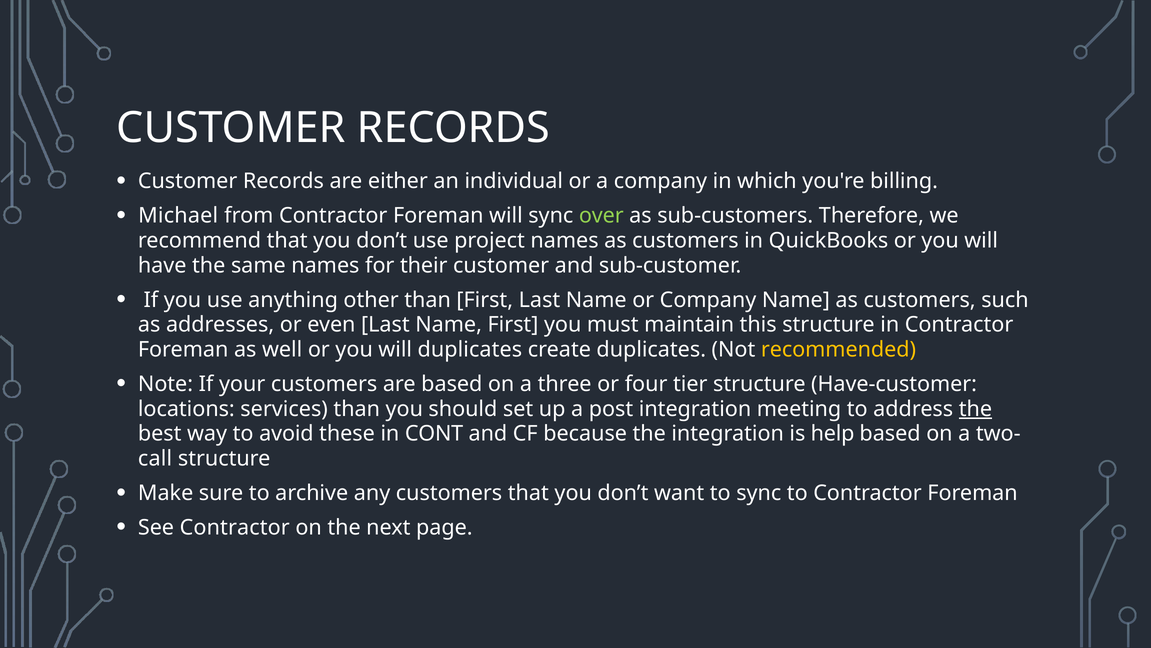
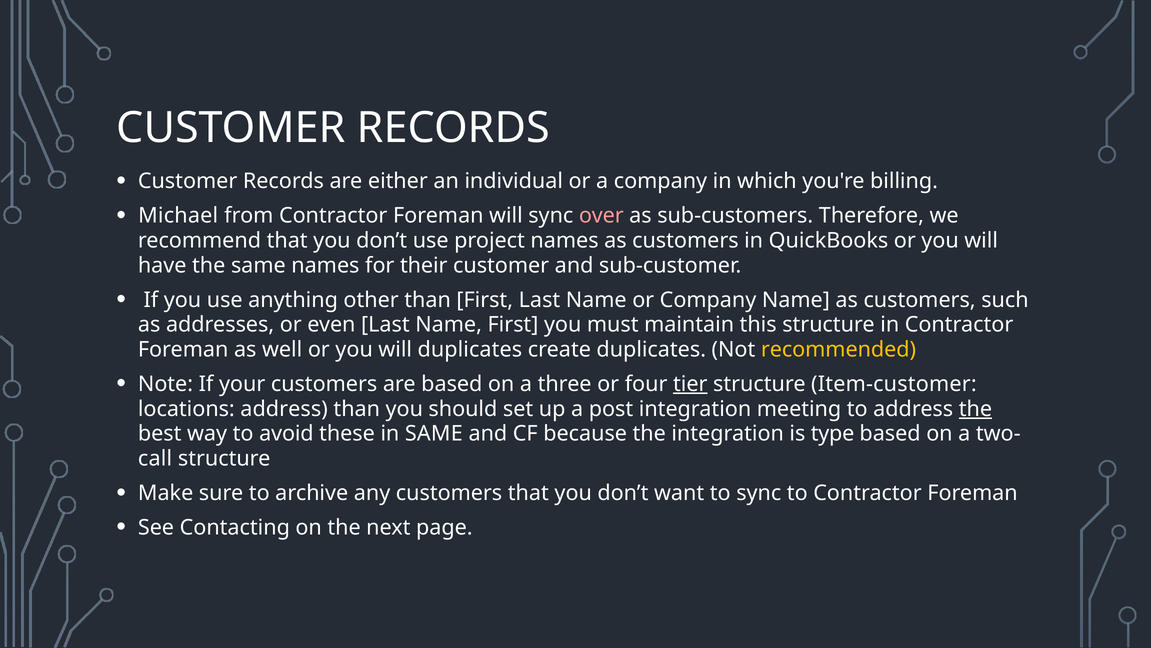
over colour: light green -> pink
tier underline: none -> present
Have-customer: Have-customer -> Item-customer
locations services: services -> address
in CONT: CONT -> SAME
help: help -> type
See Contractor: Contractor -> Contacting
